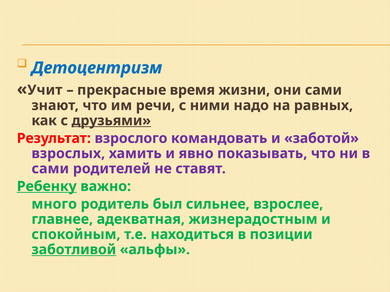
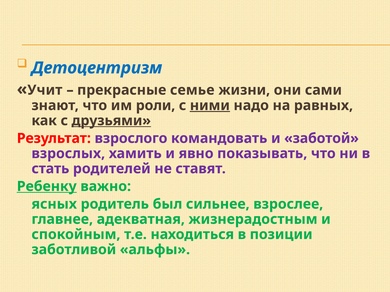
время: время -> семье
речи: речи -> роли
ними underline: none -> present
сами at (50, 169): сами -> стать
много: много -> ясных
заботливой underline: present -> none
